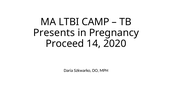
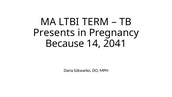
CAMP: CAMP -> TERM
Proceed: Proceed -> Because
2020: 2020 -> 2041
